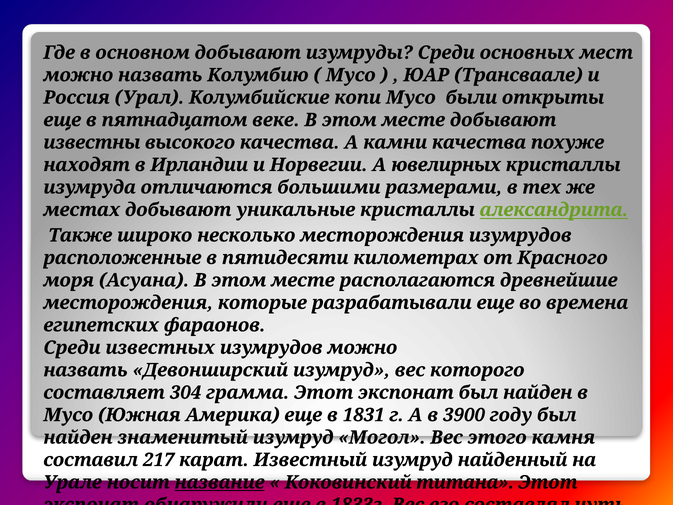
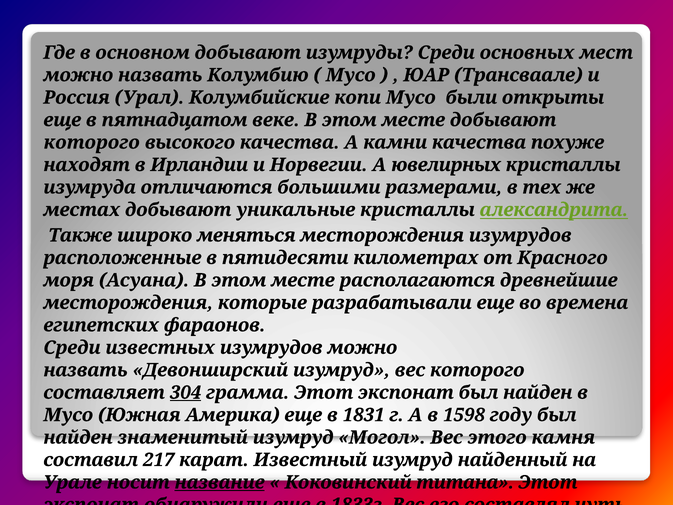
известны at (92, 142): известны -> которого
несколько: несколько -> меняться
304 underline: none -> present
3900: 3900 -> 1598
